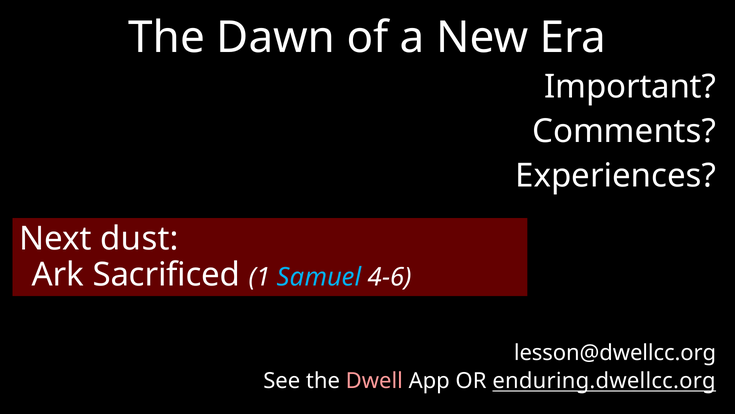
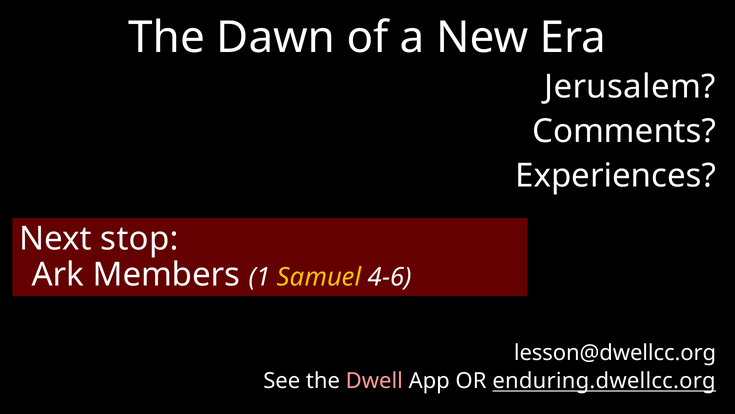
Important: Important -> Jerusalem
dust: dust -> stop
Sacrificed: Sacrificed -> Members
Samuel colour: light blue -> yellow
